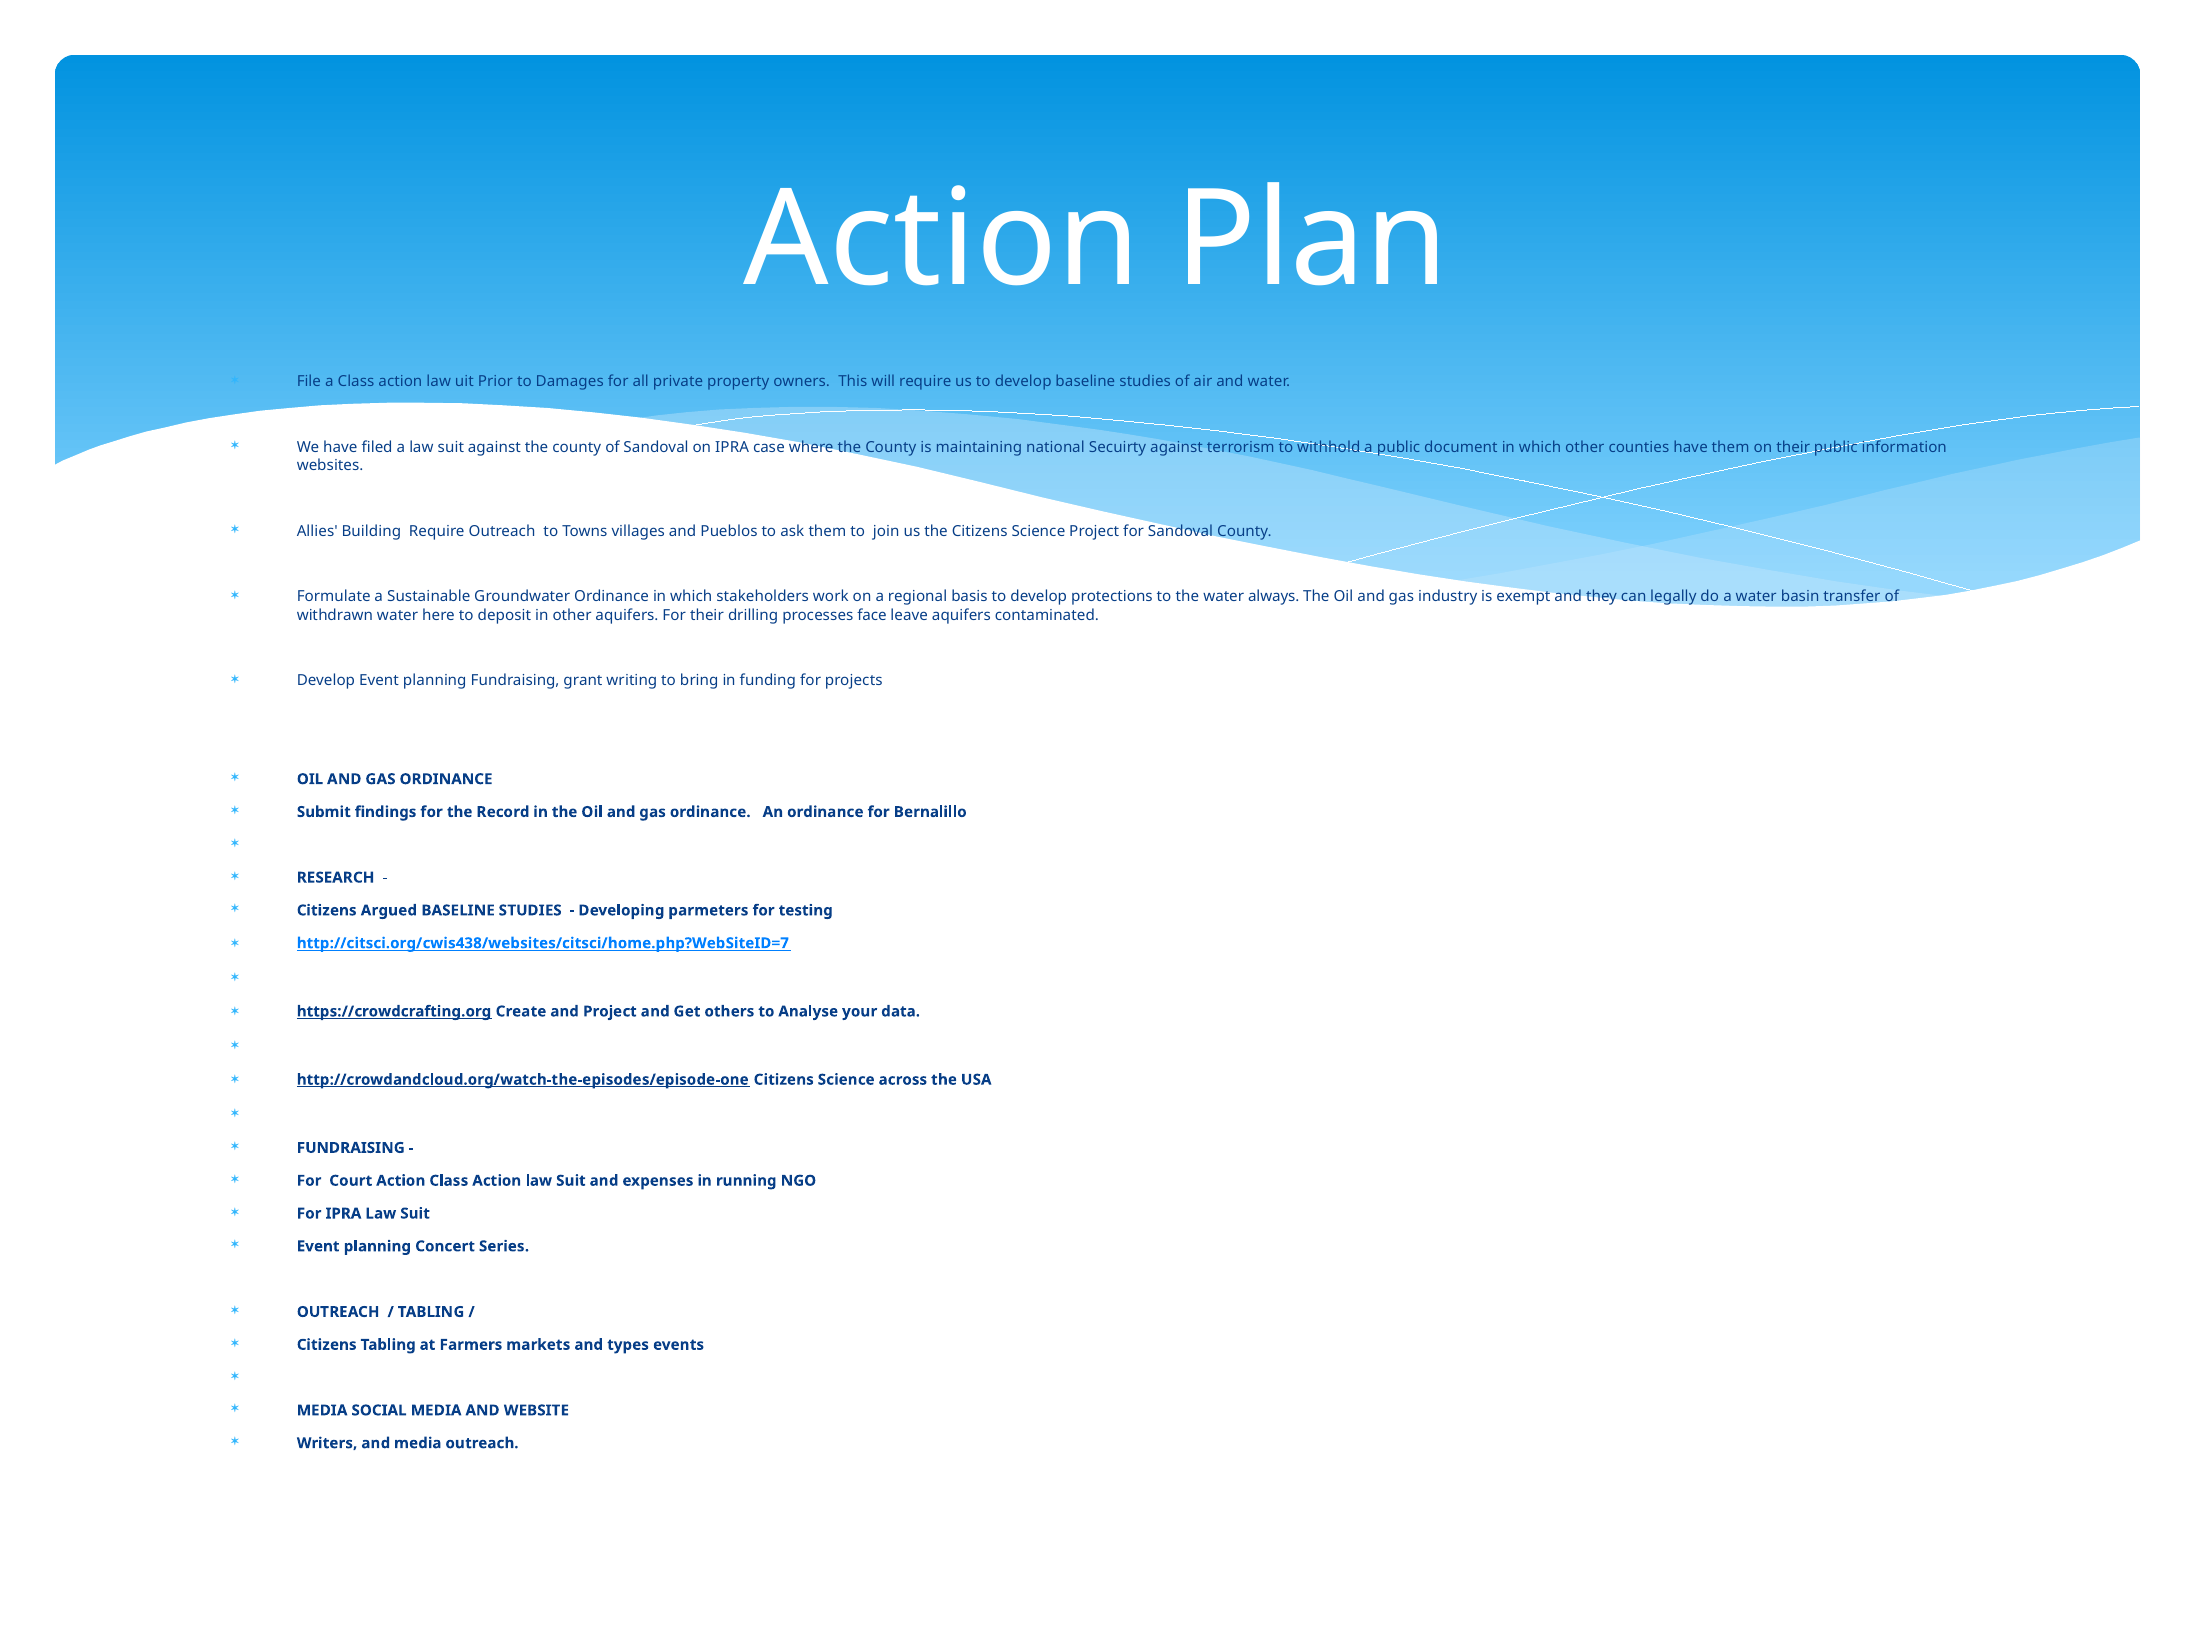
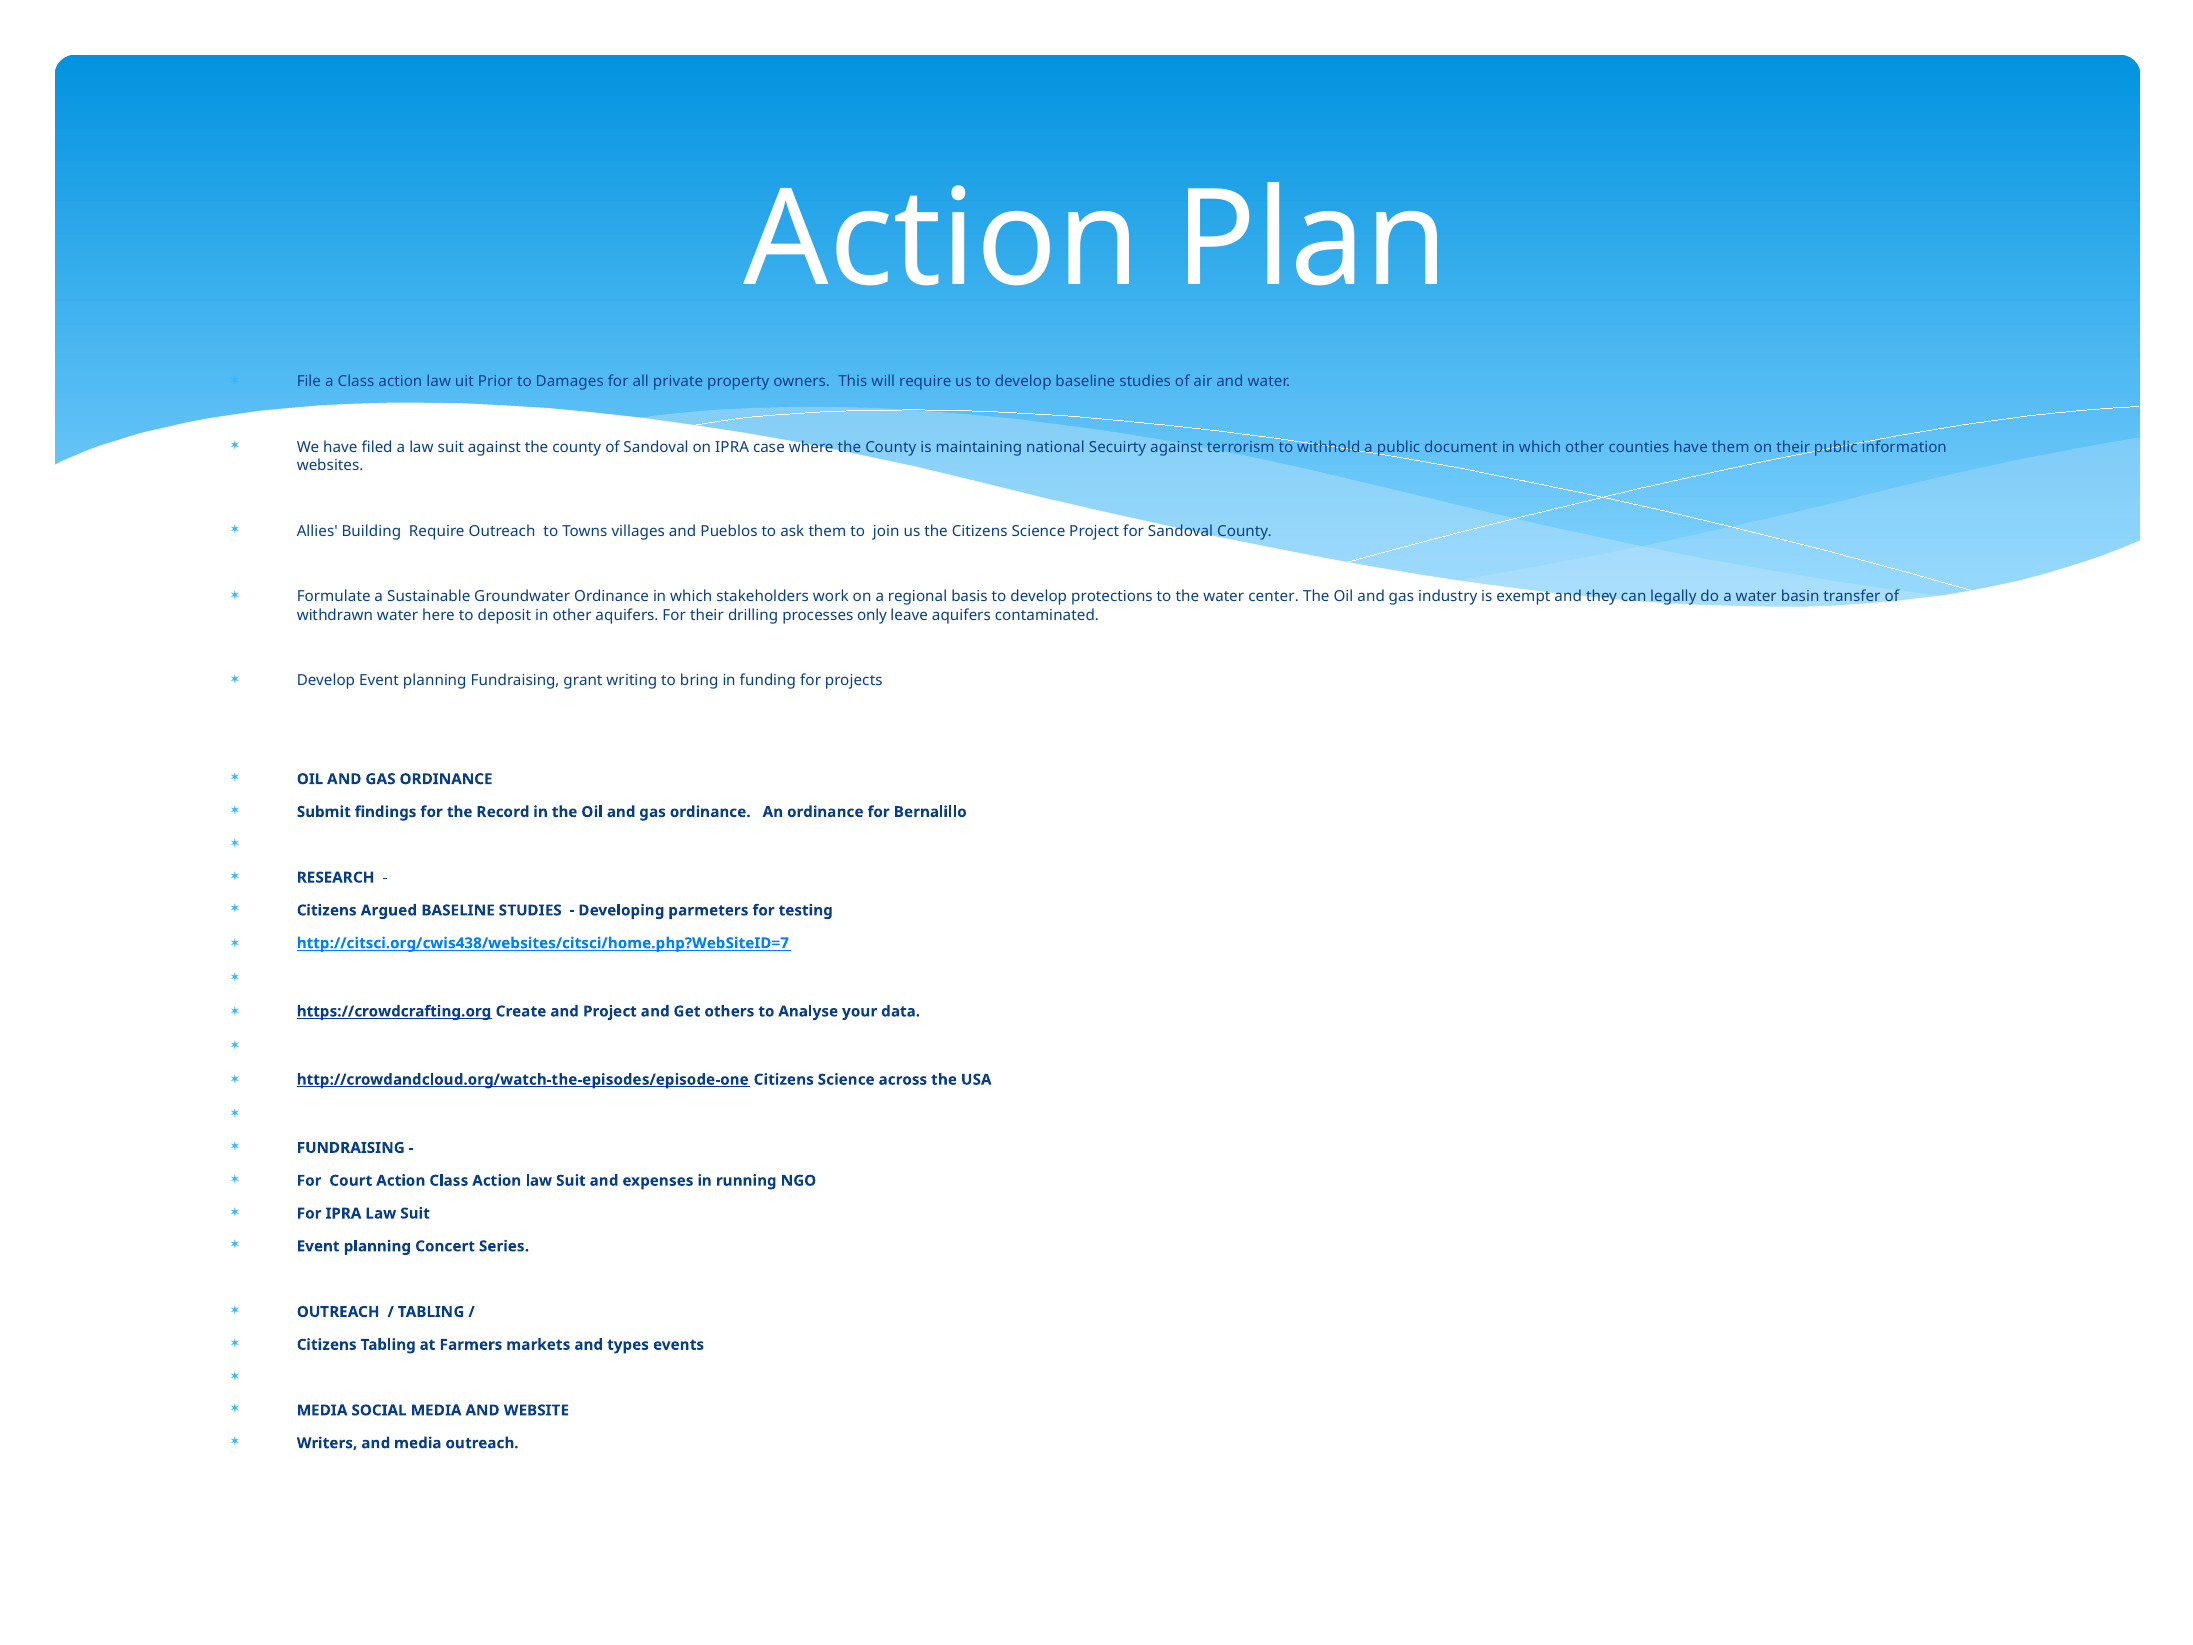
always: always -> center
face: face -> only
